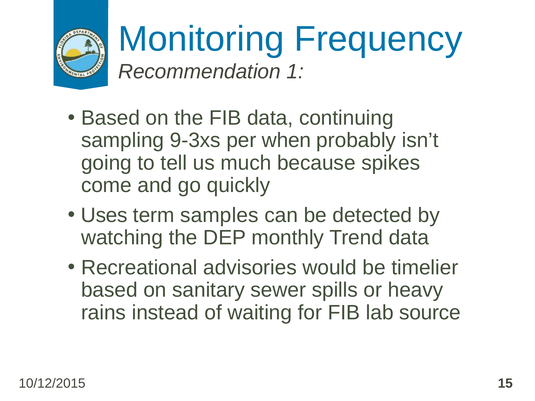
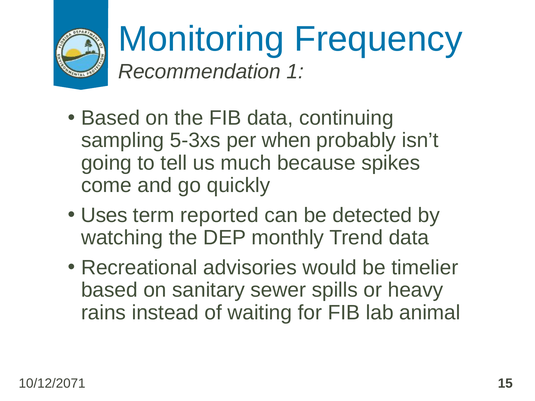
9-3xs: 9-3xs -> 5-3xs
samples: samples -> reported
source: source -> animal
10/12/2015: 10/12/2015 -> 10/12/2071
